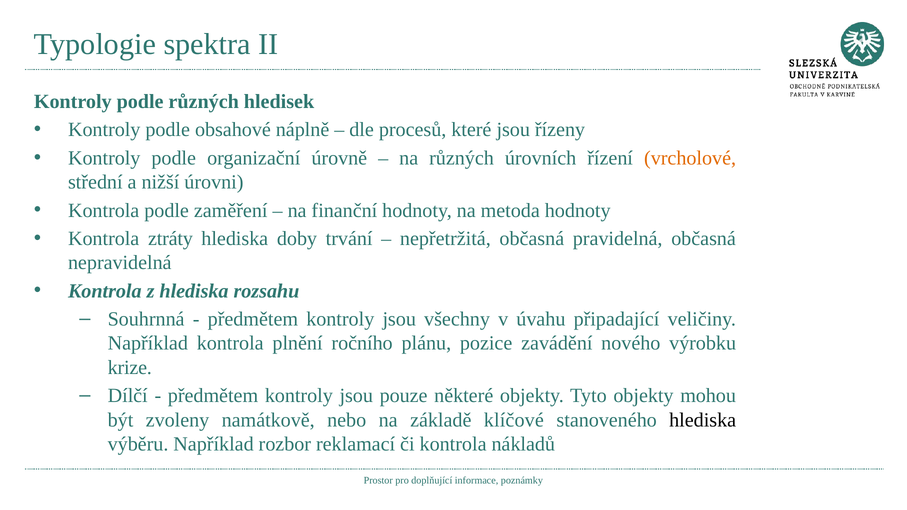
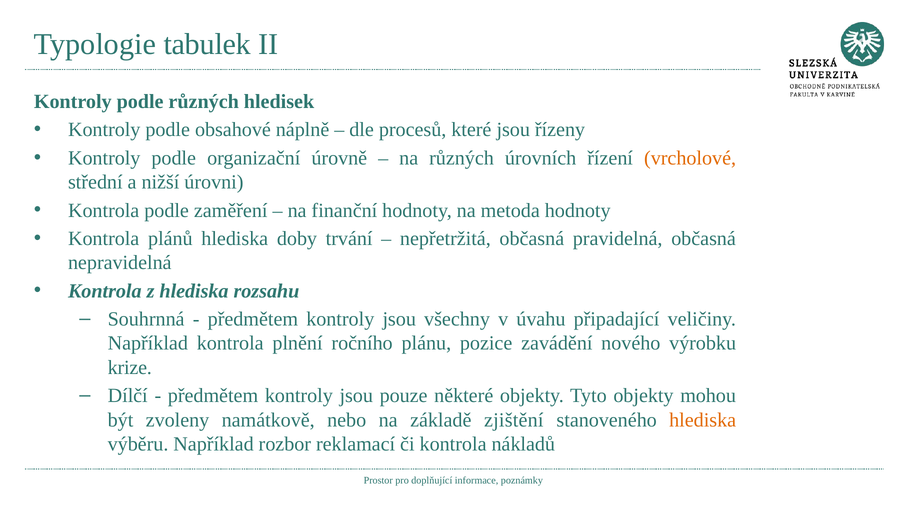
spektra: spektra -> tabulek
ztráty: ztráty -> plánů
klíčové: klíčové -> zjištění
hlediska at (703, 420) colour: black -> orange
